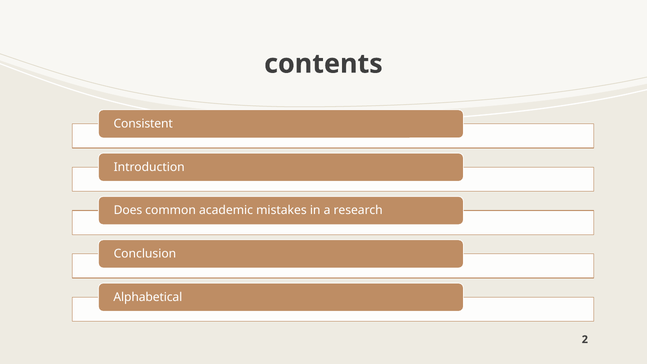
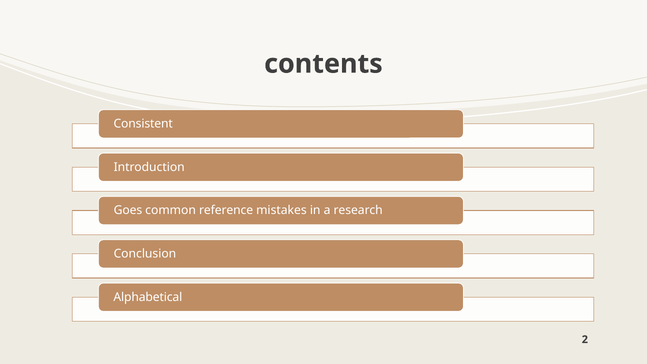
Does: Does -> Goes
academic: academic -> reference
